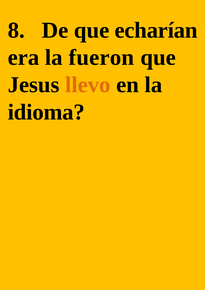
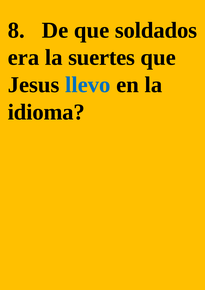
echarían: echarían -> soldados
fueron: fueron -> suertes
llevo colour: orange -> blue
